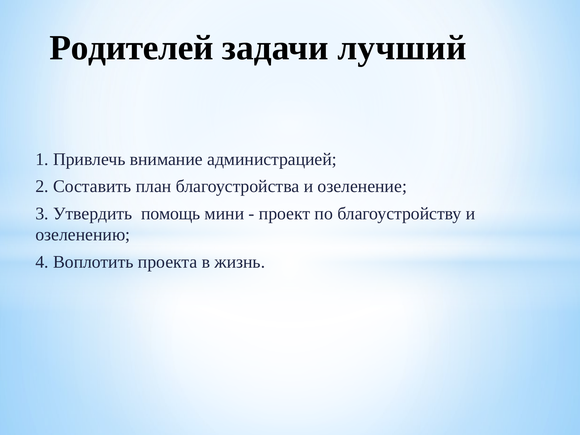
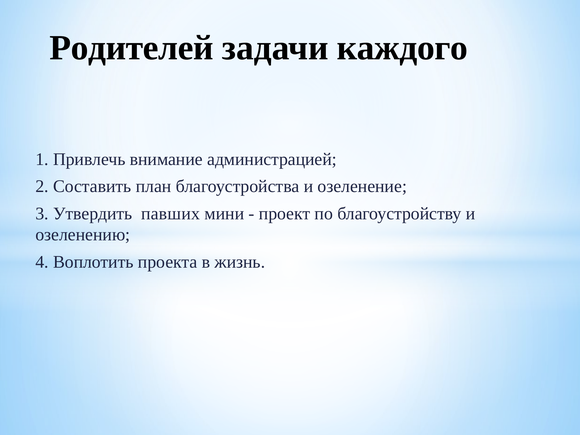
лучший: лучший -> каждого
помощь: помощь -> павших
